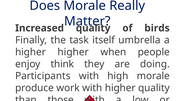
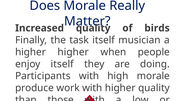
umbrella: umbrella -> musician
enjoy think: think -> itself
